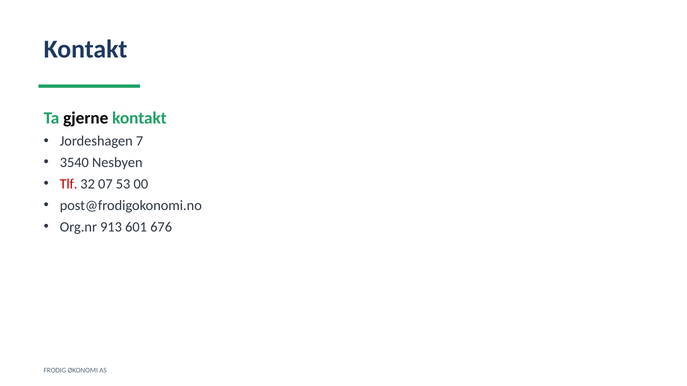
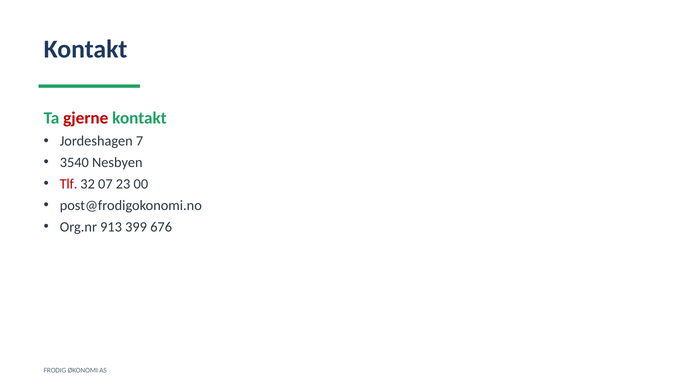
gjerne colour: black -> red
53: 53 -> 23
601: 601 -> 399
